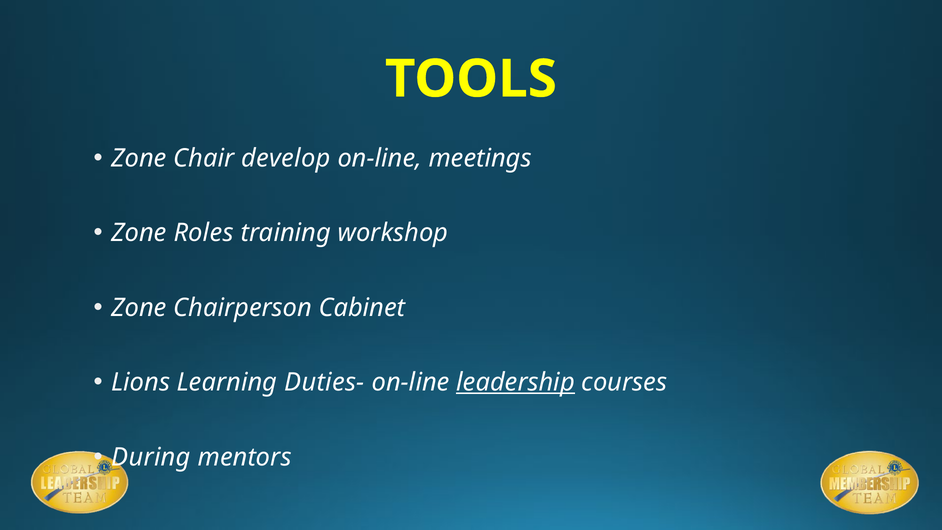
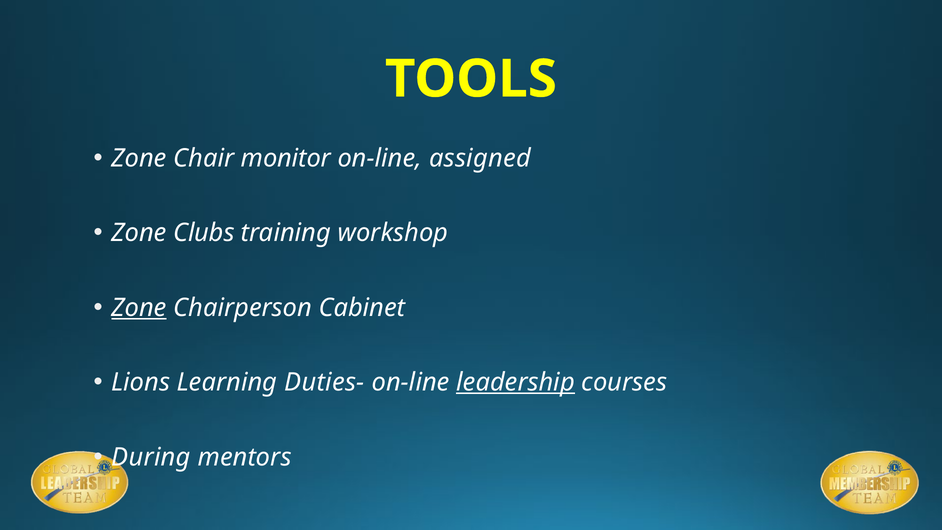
develop: develop -> monitor
meetings: meetings -> assigned
Roles: Roles -> Clubs
Zone at (139, 308) underline: none -> present
